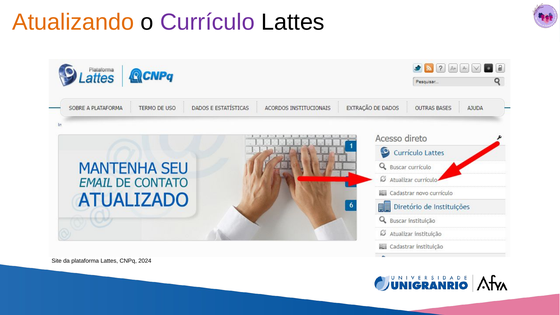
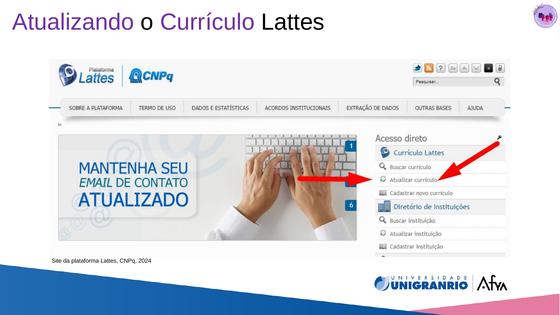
Atualizando colour: orange -> purple
